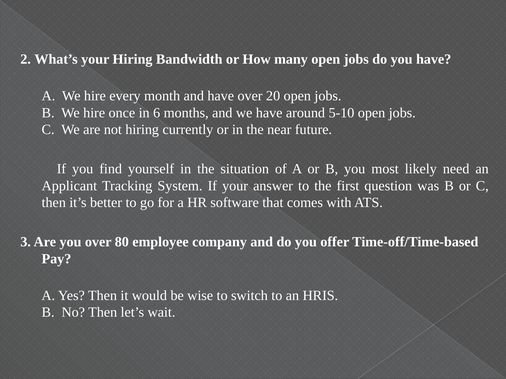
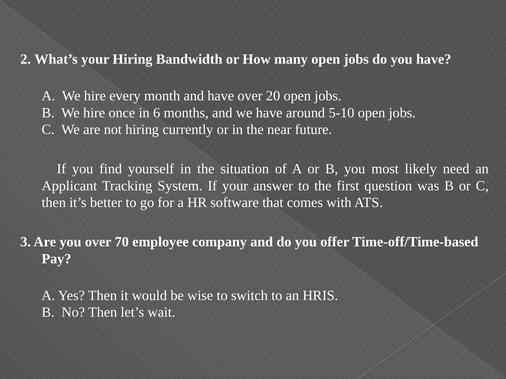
80: 80 -> 70
